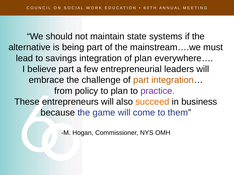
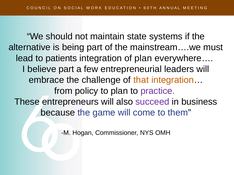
savings: savings -> patients
of part: part -> that
succeed colour: orange -> purple
